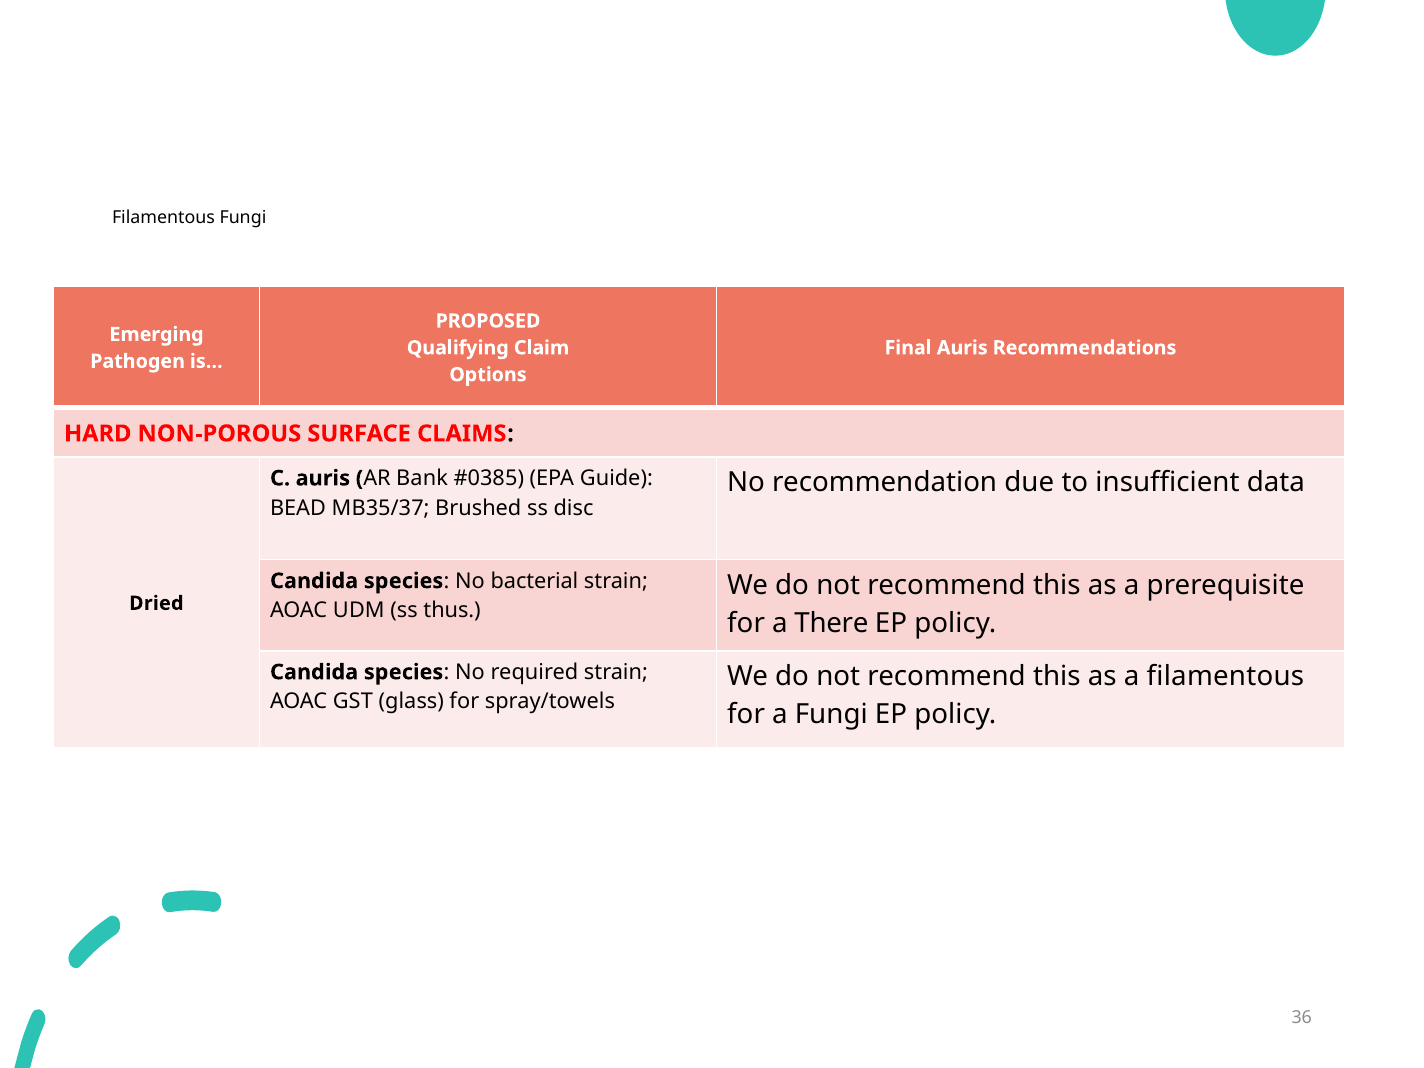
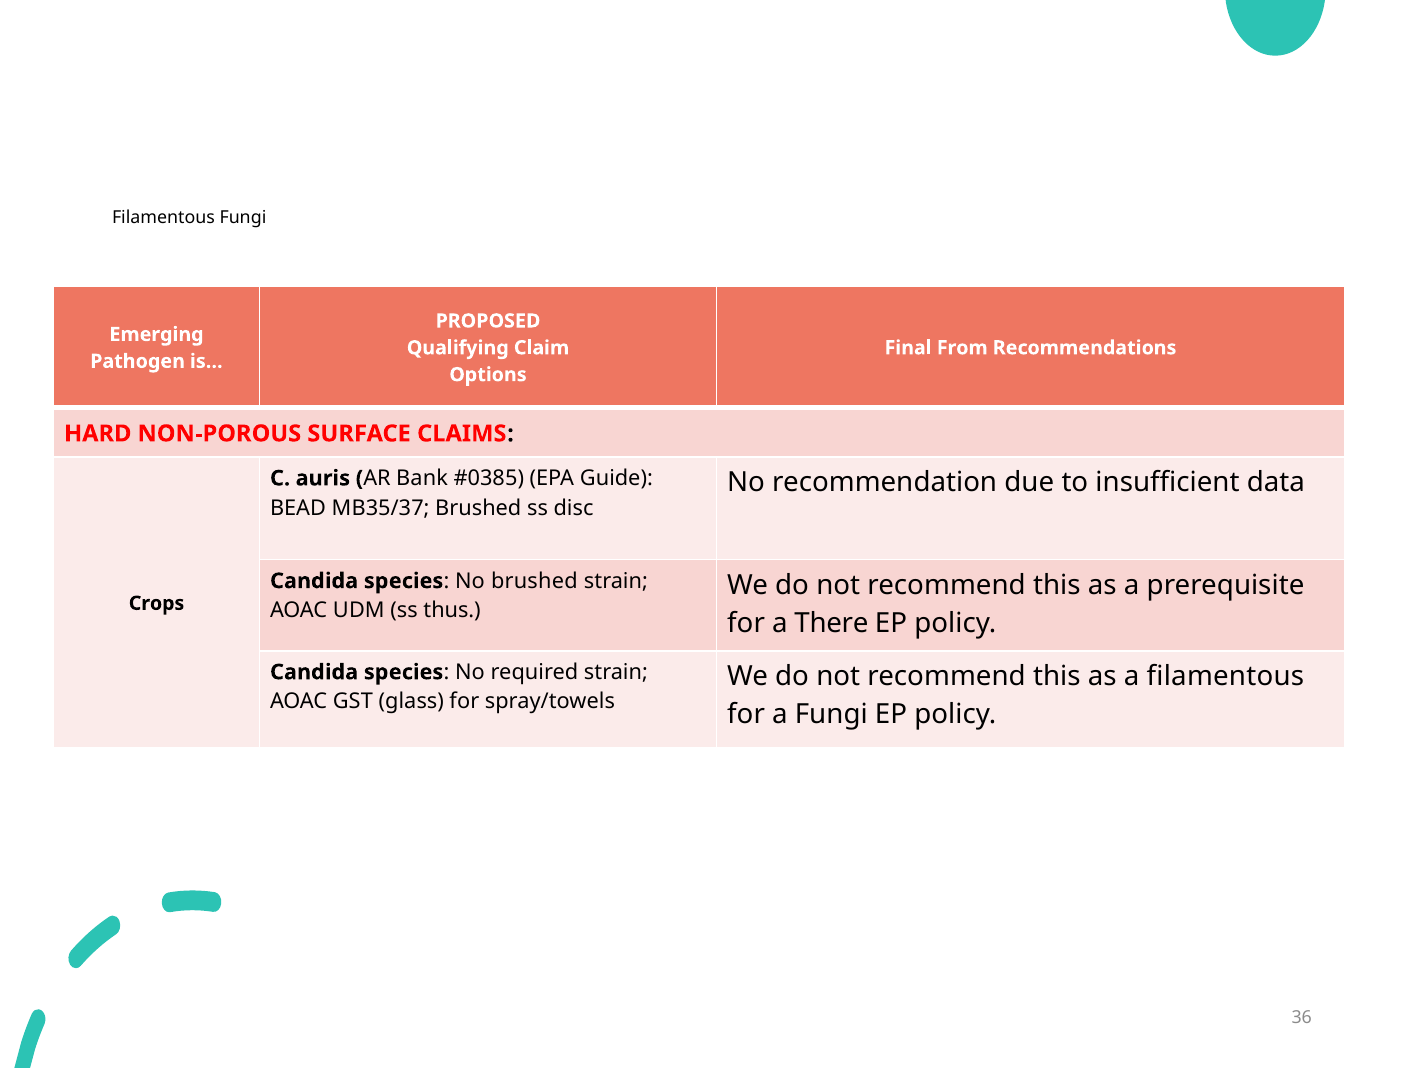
Final Auris: Auris -> From
No bacterial: bacterial -> brushed
Dried: Dried -> Crops
